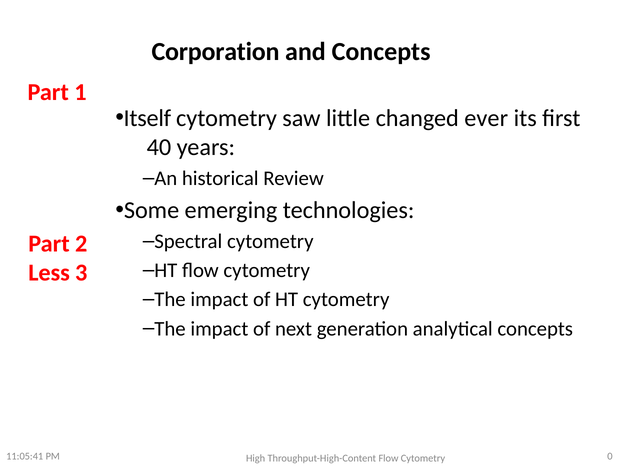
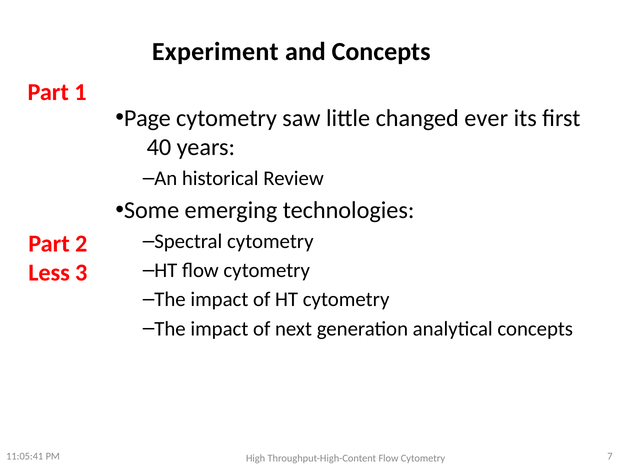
Corporation: Corporation -> Experiment
Itself: Itself -> Page
0: 0 -> 7
